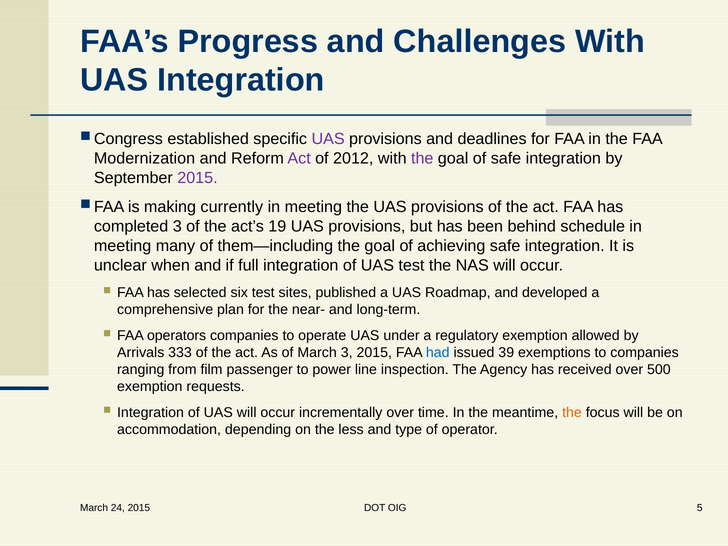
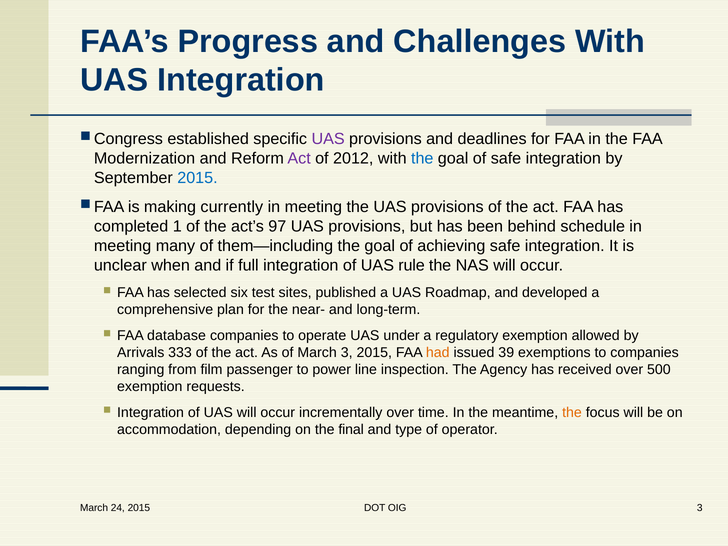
the at (422, 158) colour: purple -> blue
2015 at (197, 178) colour: purple -> blue
completed 3: 3 -> 1
19: 19 -> 97
UAS test: test -> rule
operators: operators -> database
had colour: blue -> orange
less: less -> final
OIG 5: 5 -> 3
